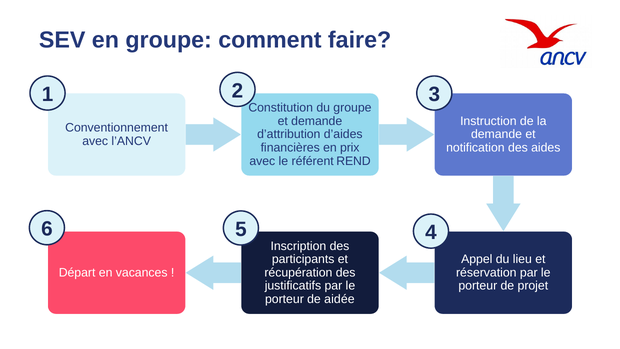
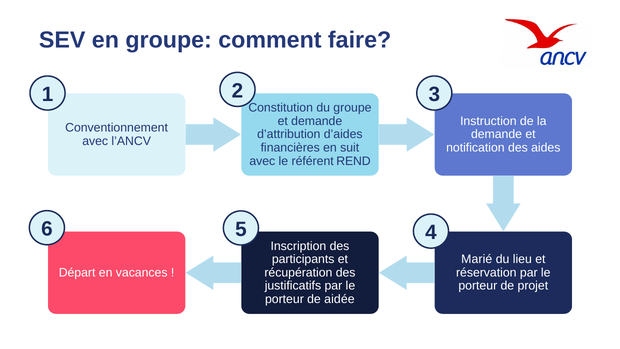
prix: prix -> suit
Appel: Appel -> Marié
